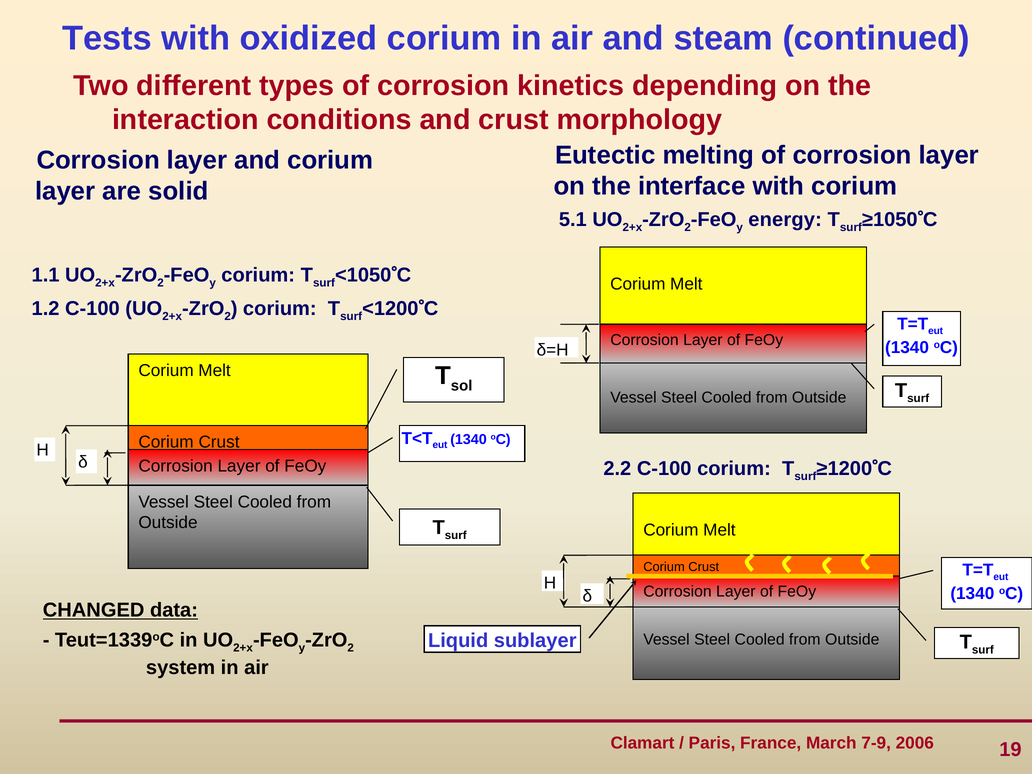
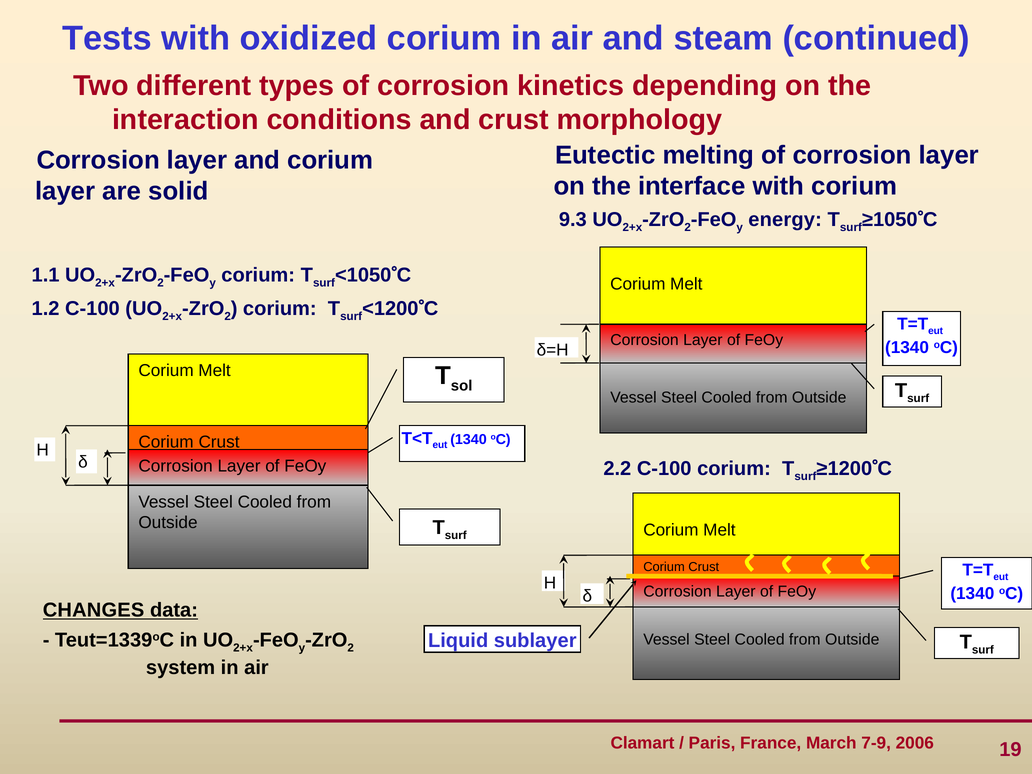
5.1: 5.1 -> 9.3
CHANGED: CHANGED -> CHANGES
